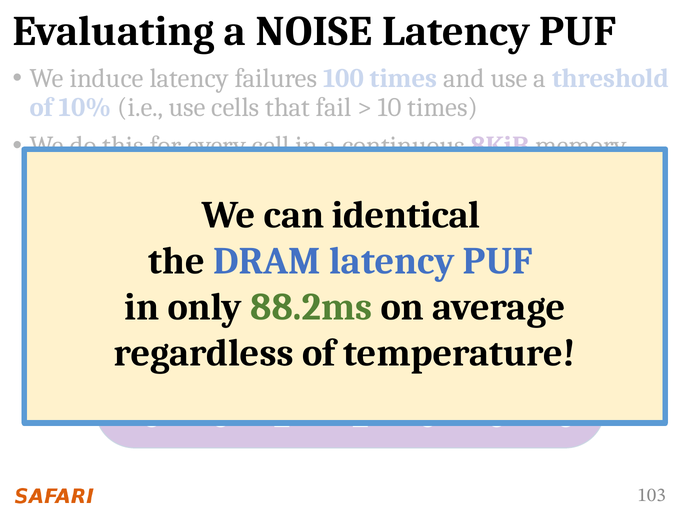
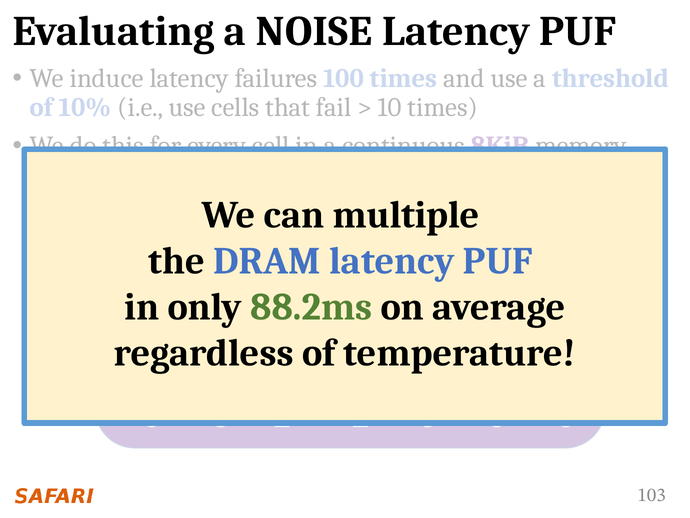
identical: identical -> multiple
